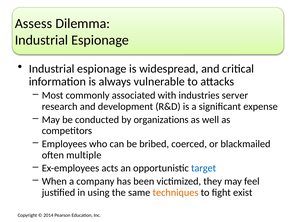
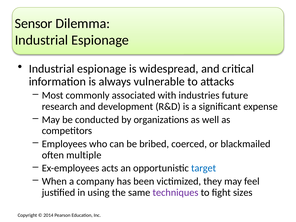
Assess: Assess -> Sensor
server: server -> future
techniques colour: orange -> purple
exist: exist -> sizes
